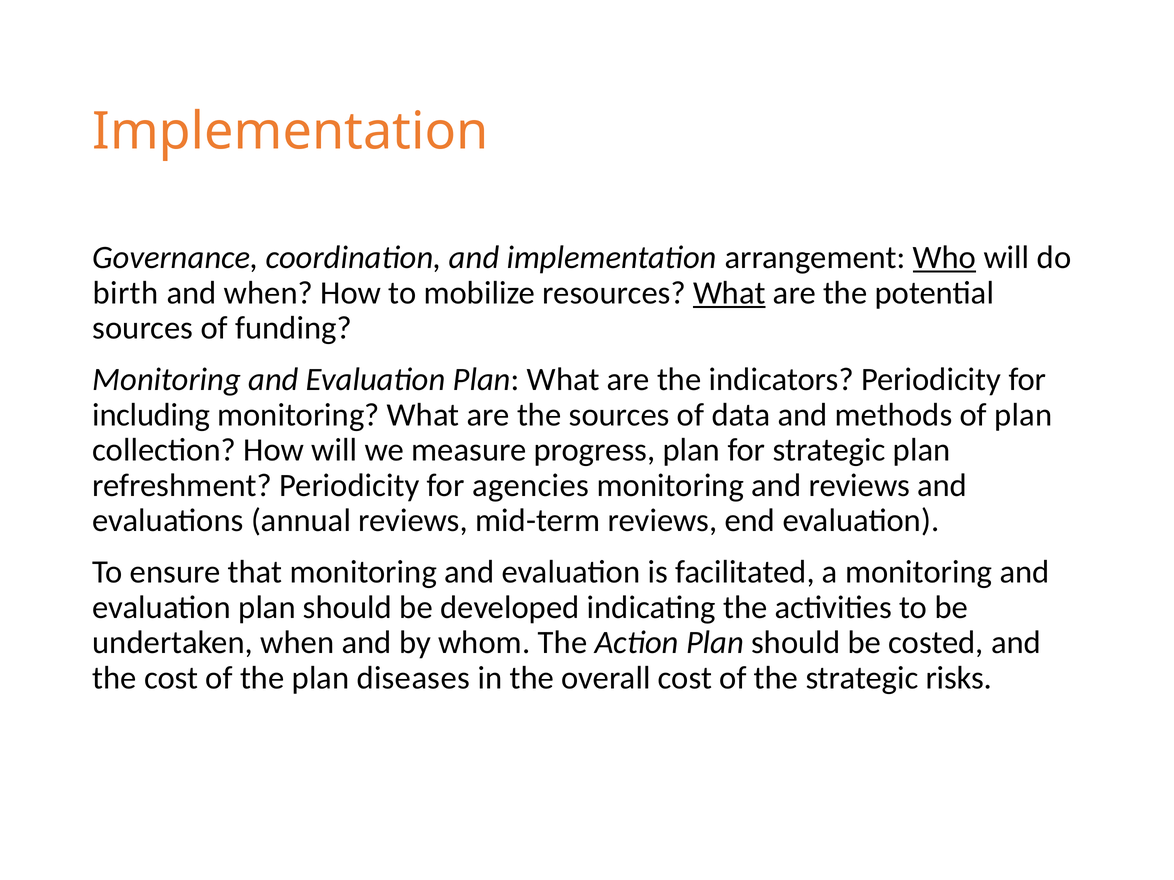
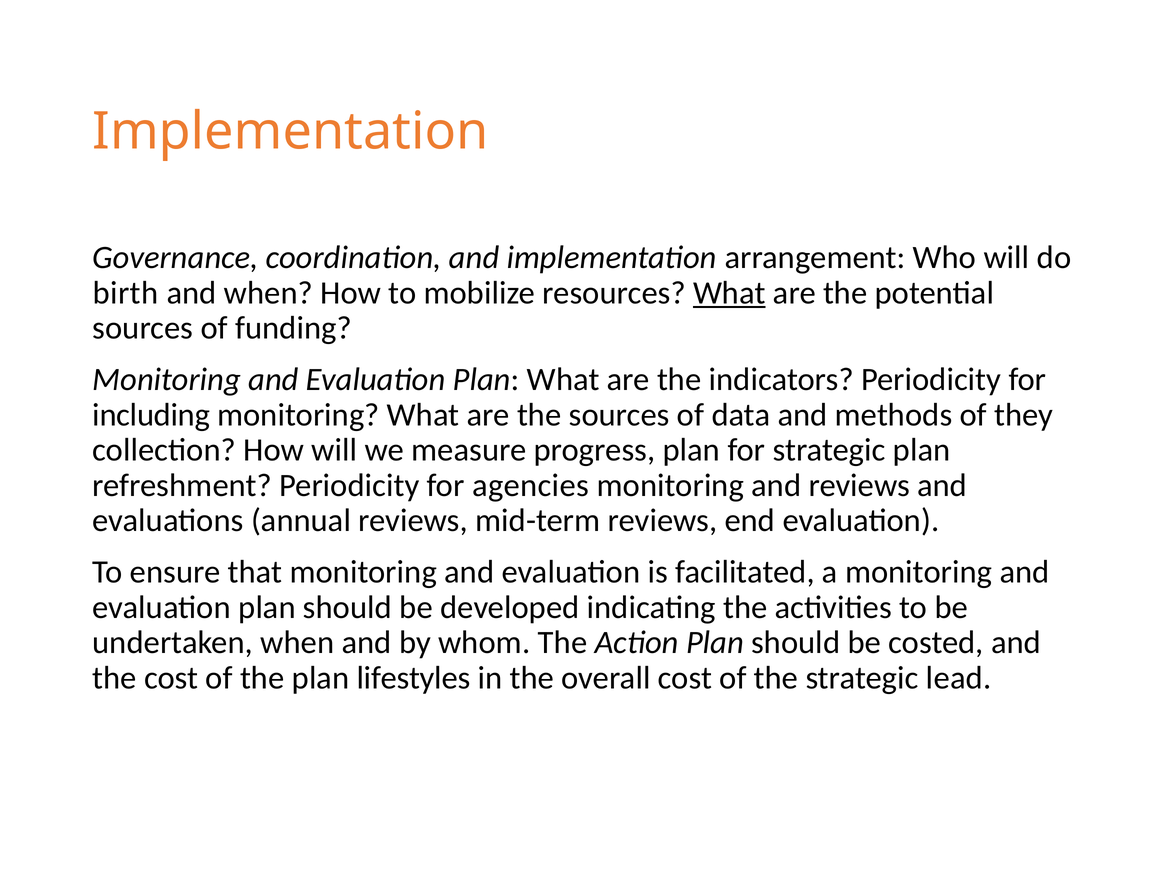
Who underline: present -> none
of plan: plan -> they
diseases: diseases -> lifestyles
risks: risks -> lead
